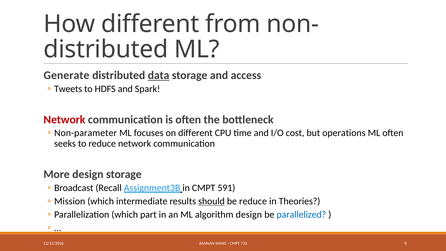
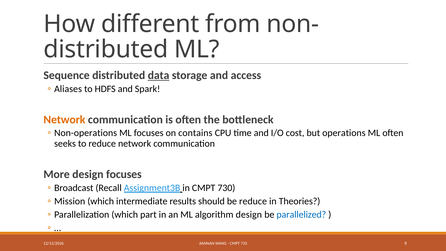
Generate: Generate -> Sequence
Tweets: Tweets -> Aliases
Network at (64, 120) colour: red -> orange
Non-parameter: Non-parameter -> Non-operations
on different: different -> contains
design storage: storage -> focuses
591: 591 -> 730
should underline: present -> none
